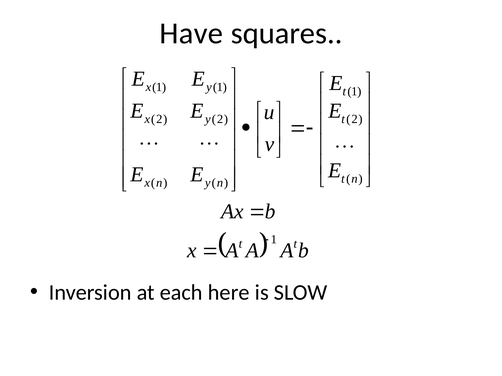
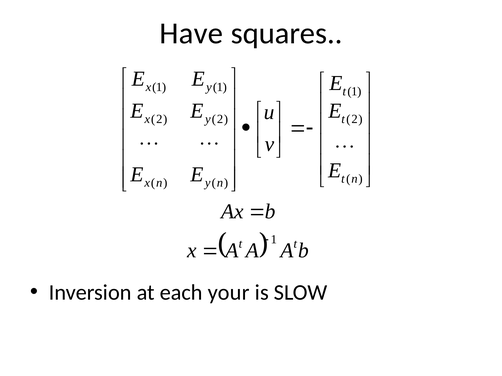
here: here -> your
